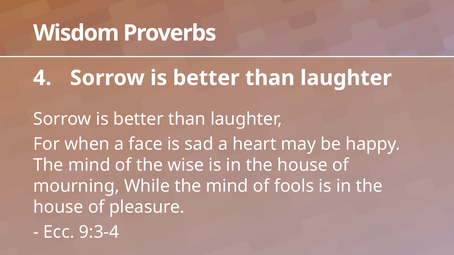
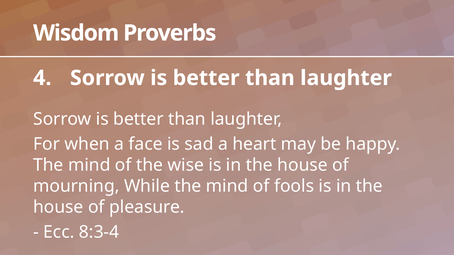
9:3-4: 9:3-4 -> 8:3-4
